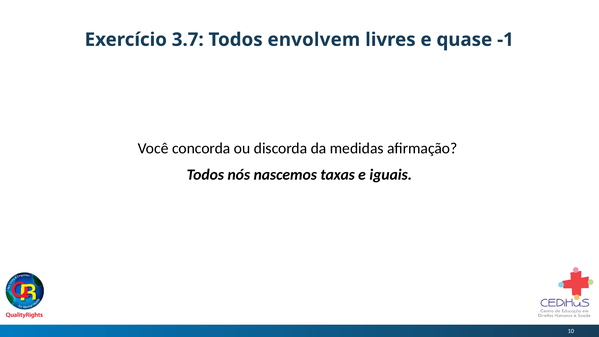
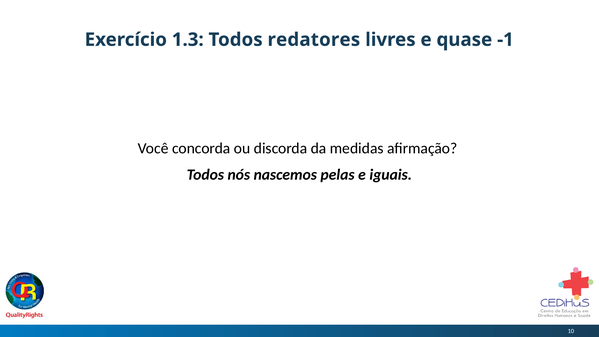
3.7: 3.7 -> 1.3
envolvem: envolvem -> redatores
taxas: taxas -> pelas
